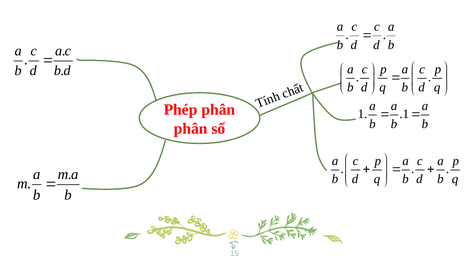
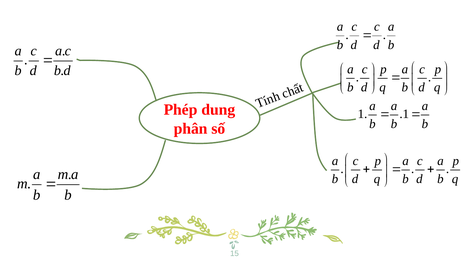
Phép phân: phân -> dung
